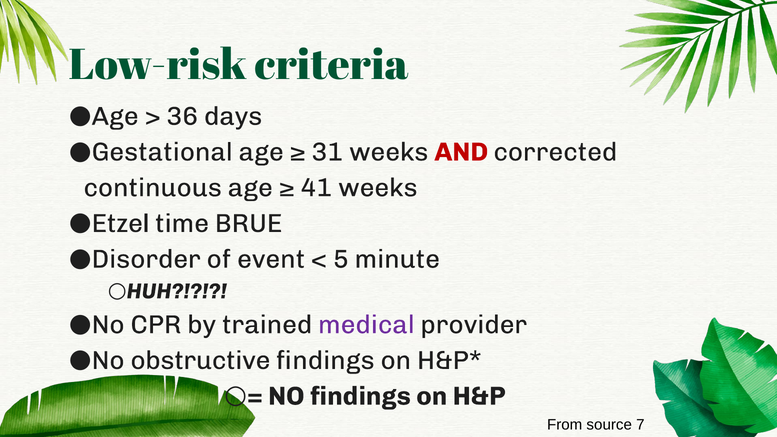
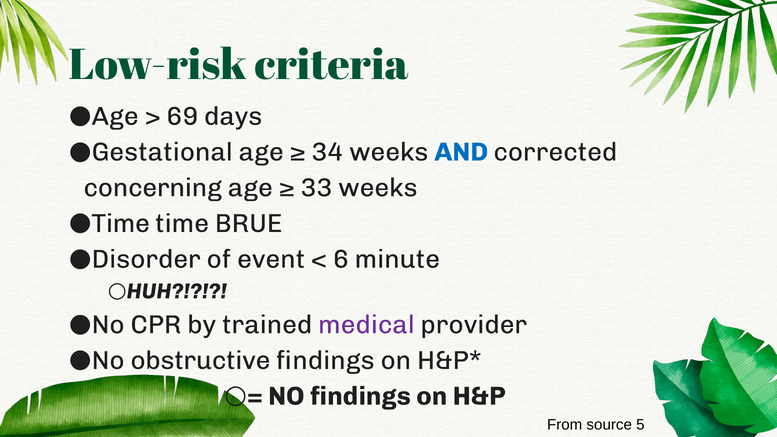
36: 36 -> 69
31: 31 -> 34
AND colour: red -> blue
continuous: continuous -> concerning
41: 41 -> 33
Etzel at (121, 223): Etzel -> Time
5: 5 -> 6
7: 7 -> 5
